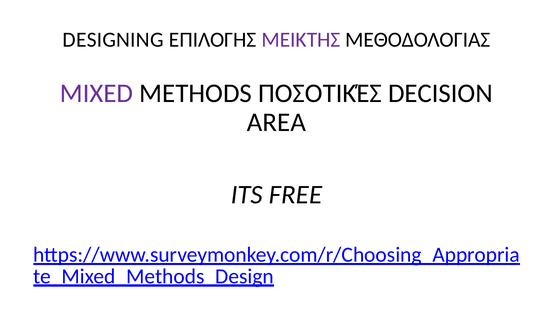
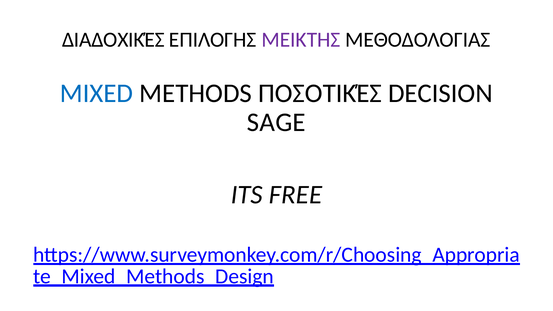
DESIGNING: DESIGNING -> ΔΙΑΔΟΧΙΚΈΣ
MIXED colour: purple -> blue
AREA: AREA -> SAGE
